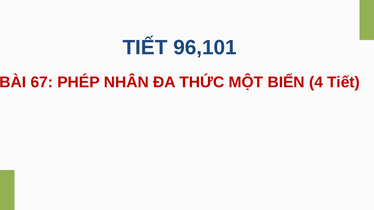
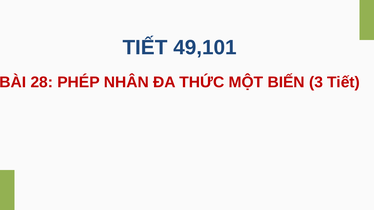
96,101: 96,101 -> 49,101
67: 67 -> 28
4: 4 -> 3
